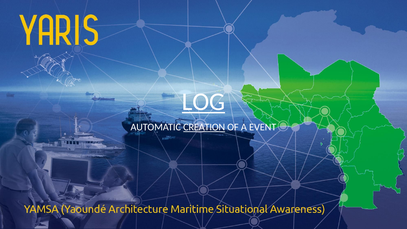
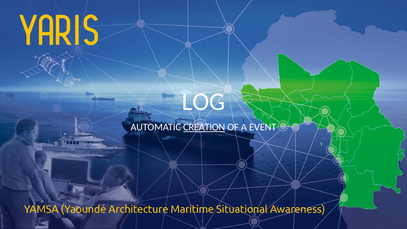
LOG underline: present -> none
